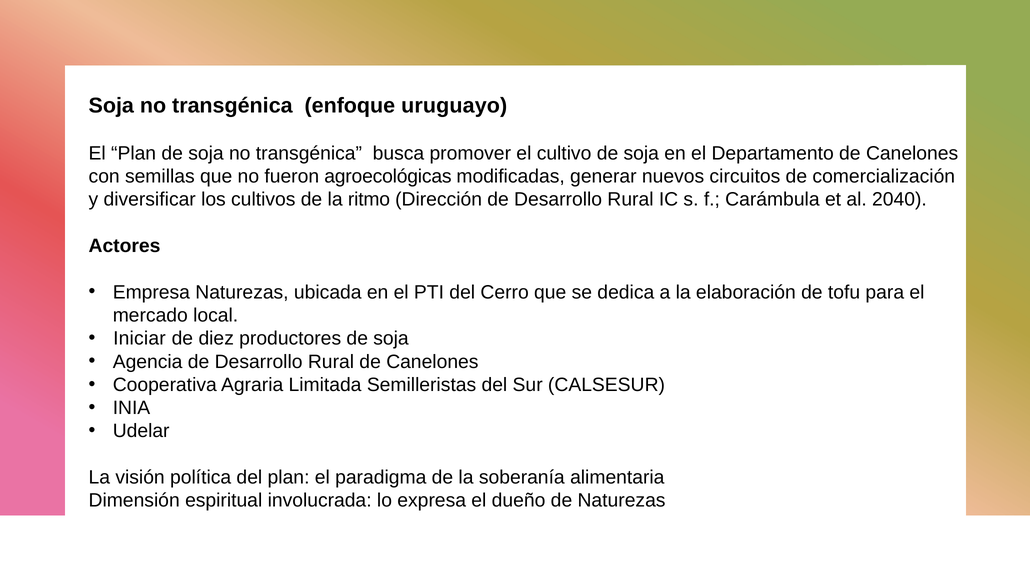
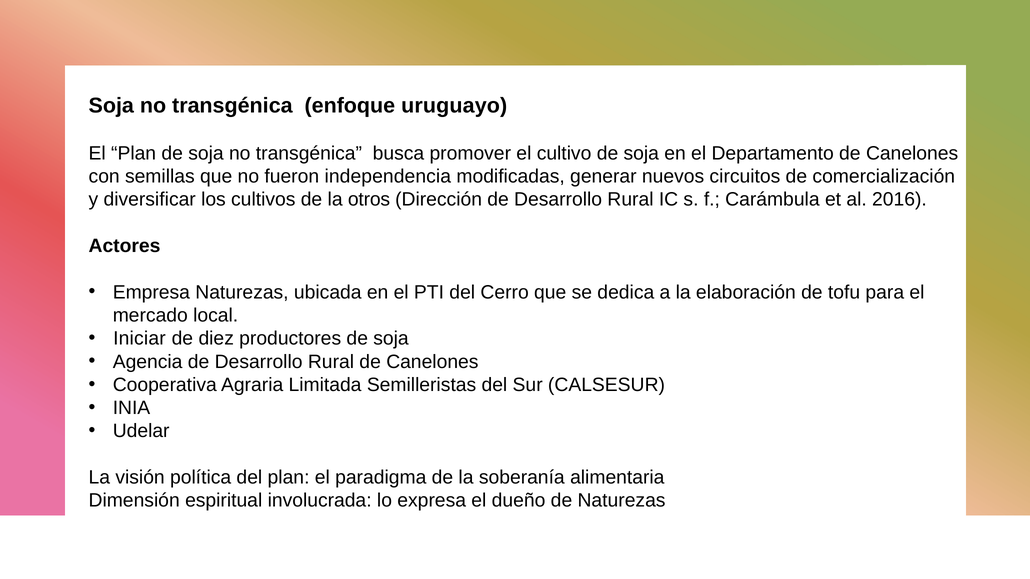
agroecológicas: agroecológicas -> independencia
ritmo: ritmo -> otros
2040: 2040 -> 2016
